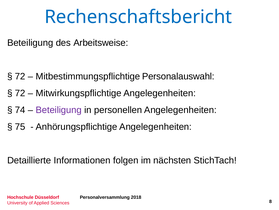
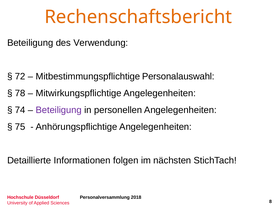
Rechenschaftsbericht colour: blue -> orange
Arbeitsweise: Arbeitsweise -> Verwendung
72 at (20, 93): 72 -> 78
